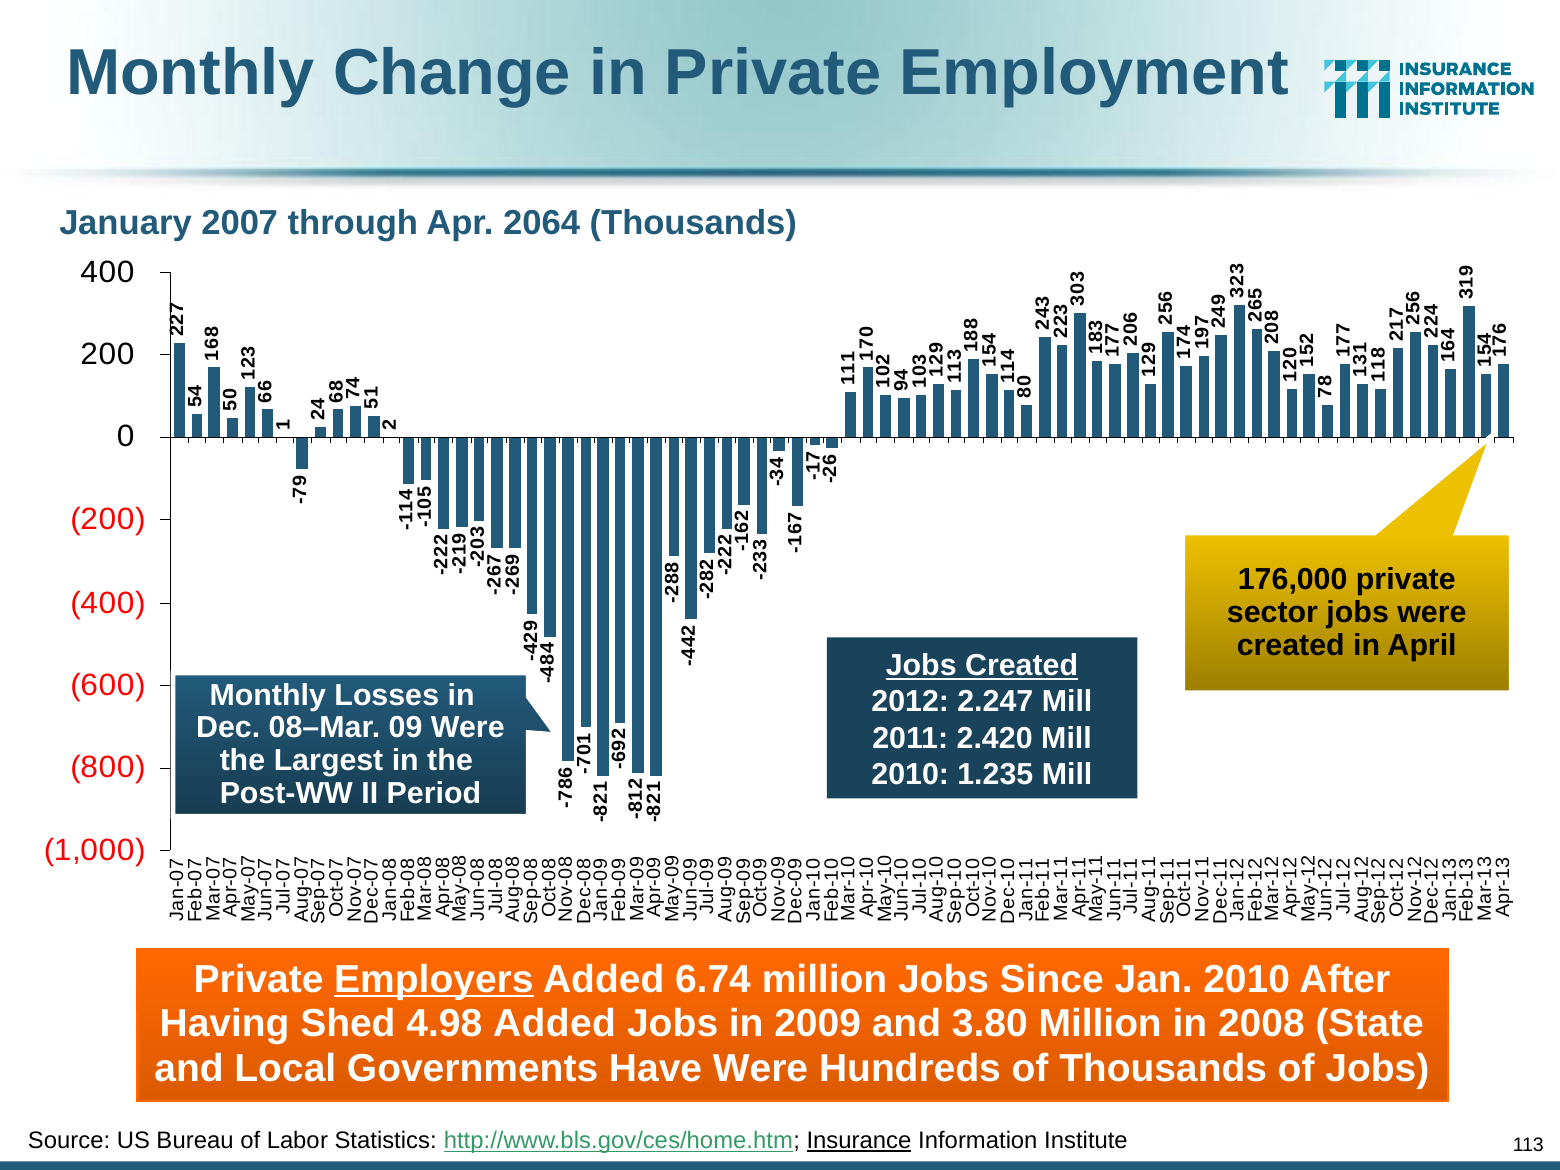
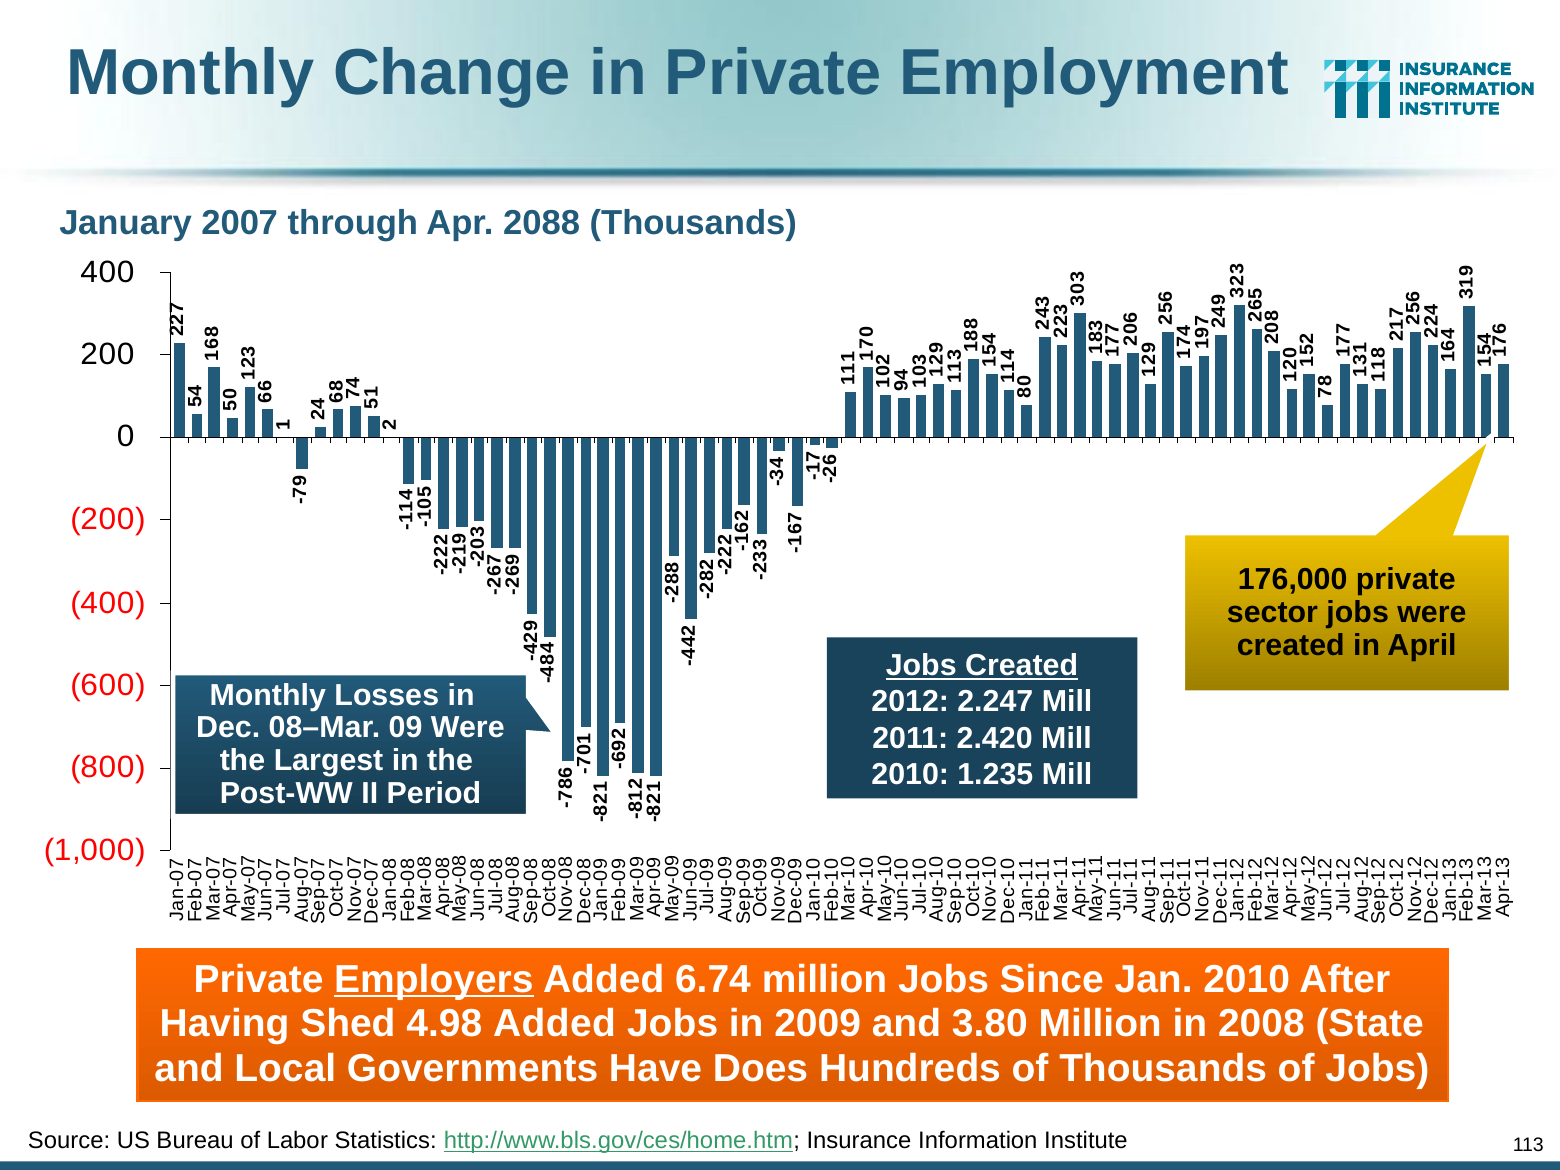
2064: 2064 -> 2088
Have Were: Were -> Does
Insurance underline: present -> none
